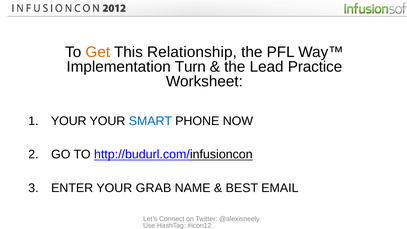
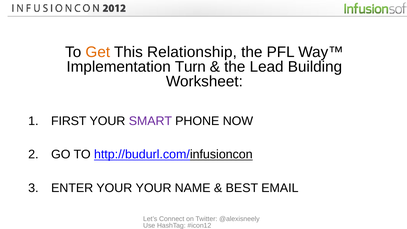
Practice: Practice -> Building
YOUR at (69, 121): YOUR -> FIRST
SMART colour: blue -> purple
YOUR GRAB: GRAB -> YOUR
